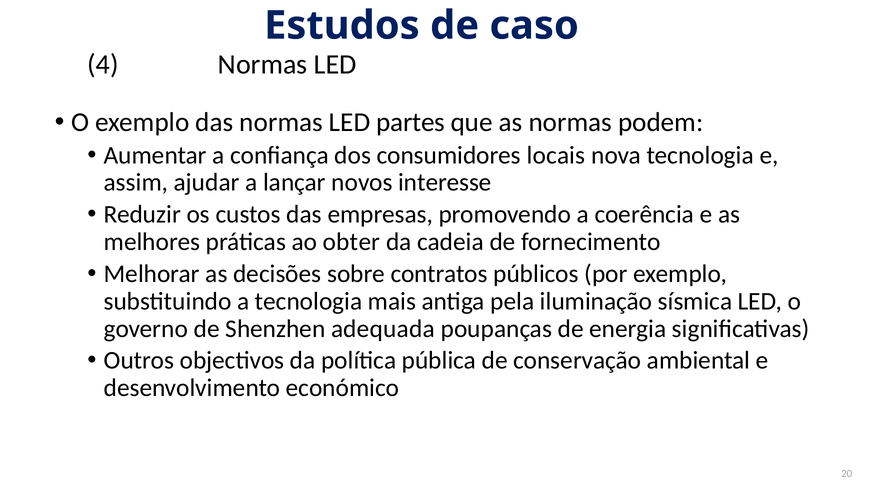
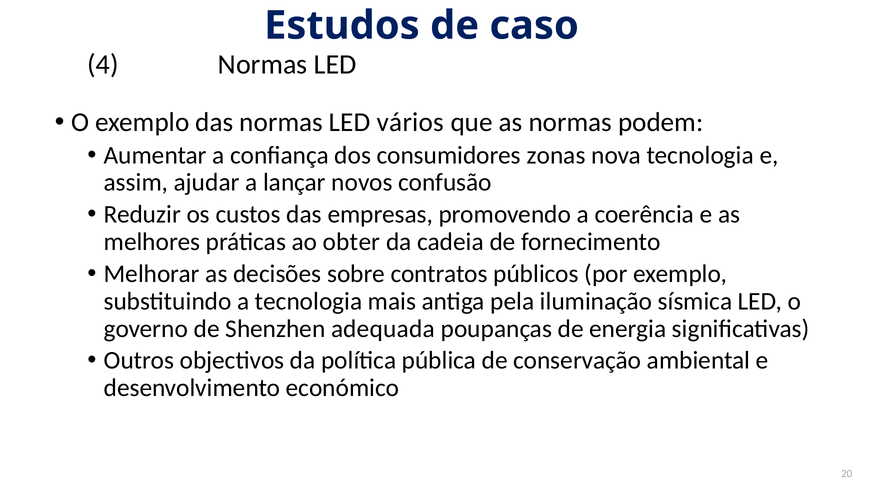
partes: partes -> vários
locais: locais -> zonas
interesse: interesse -> confusão
